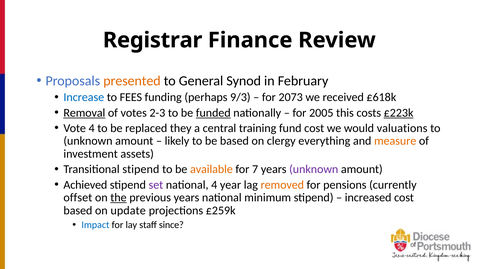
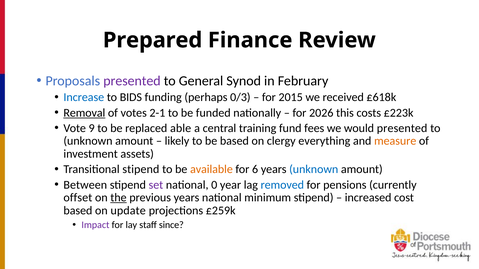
Registrar: Registrar -> Prepared
presented at (132, 81) colour: orange -> purple
FEES: FEES -> BIDS
9/3: 9/3 -> 0/3
2073: 2073 -> 2015
2-3: 2-3 -> 2-1
funded underline: present -> none
2005: 2005 -> 2026
£223k underline: present -> none
Vote 4: 4 -> 9
they: they -> able
fund cost: cost -> fees
would valuations: valuations -> presented
7: 7 -> 6
unknown at (314, 170) colour: purple -> blue
Achieved: Achieved -> Between
national 4: 4 -> 0
removed colour: orange -> blue
Impact colour: blue -> purple
